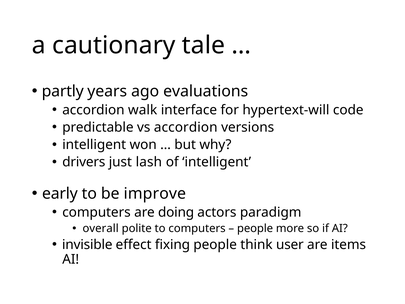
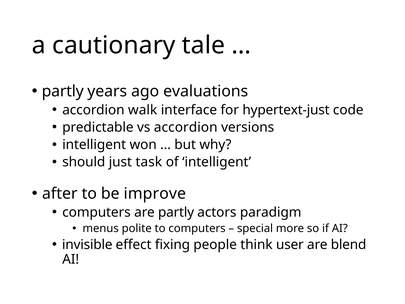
hypertext-will: hypertext-will -> hypertext-just
drivers: drivers -> should
lash: lash -> task
early: early -> after
are doing: doing -> partly
overall: overall -> menus
people at (255, 228): people -> special
items: items -> blend
